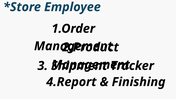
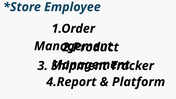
Finishing: Finishing -> Platform
